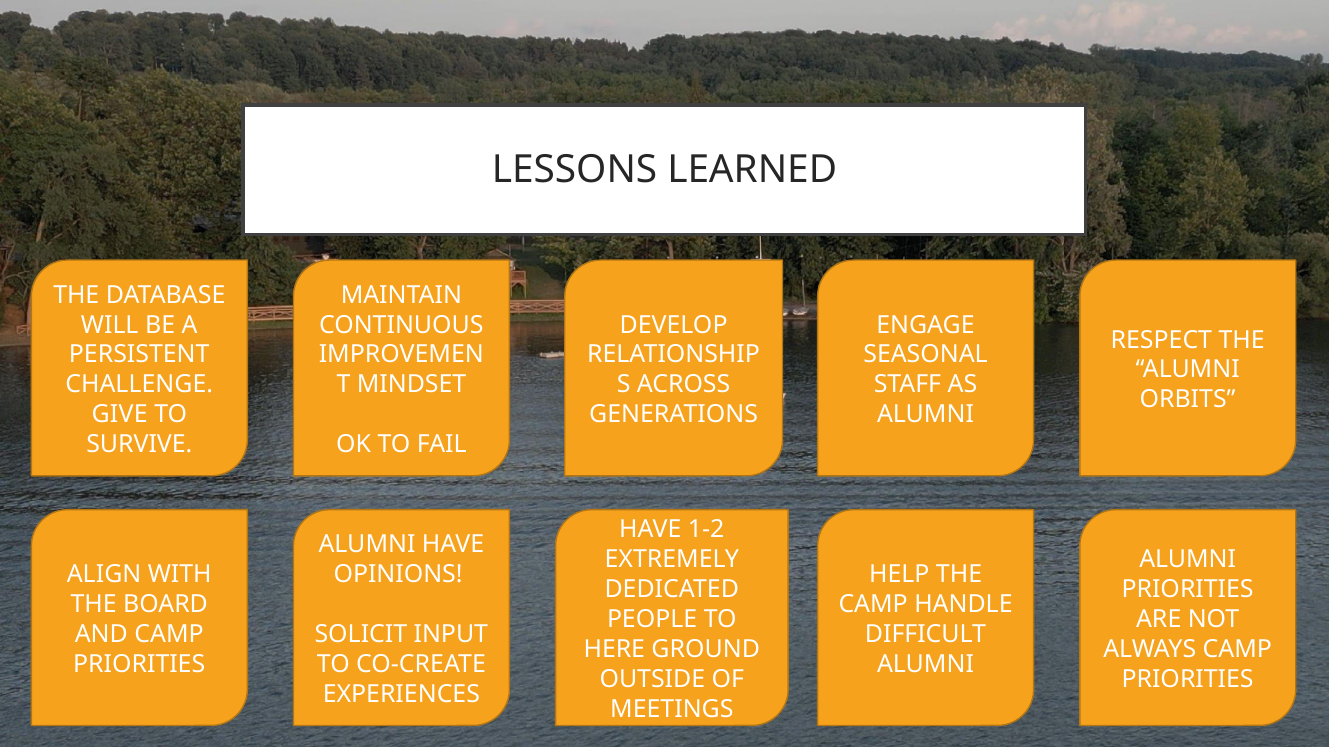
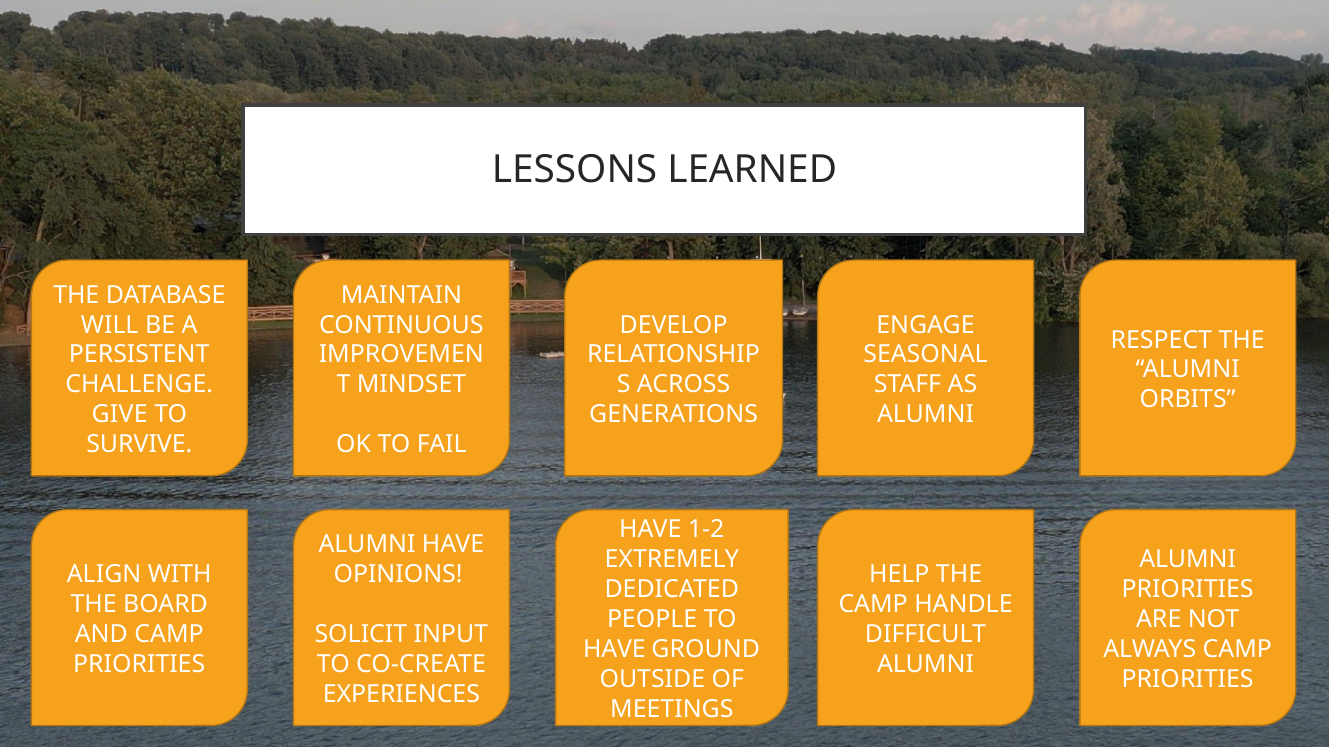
HERE at (614, 650): HERE -> HAVE
